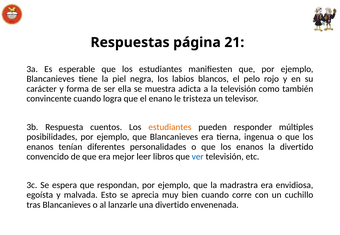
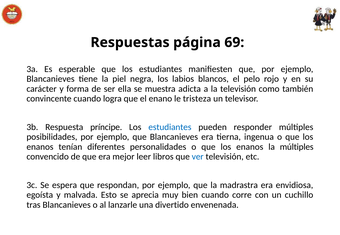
21: 21 -> 69
cuentos: cuentos -> príncipe
estudiantes at (170, 127) colour: orange -> blue
la divertido: divertido -> múltiples
